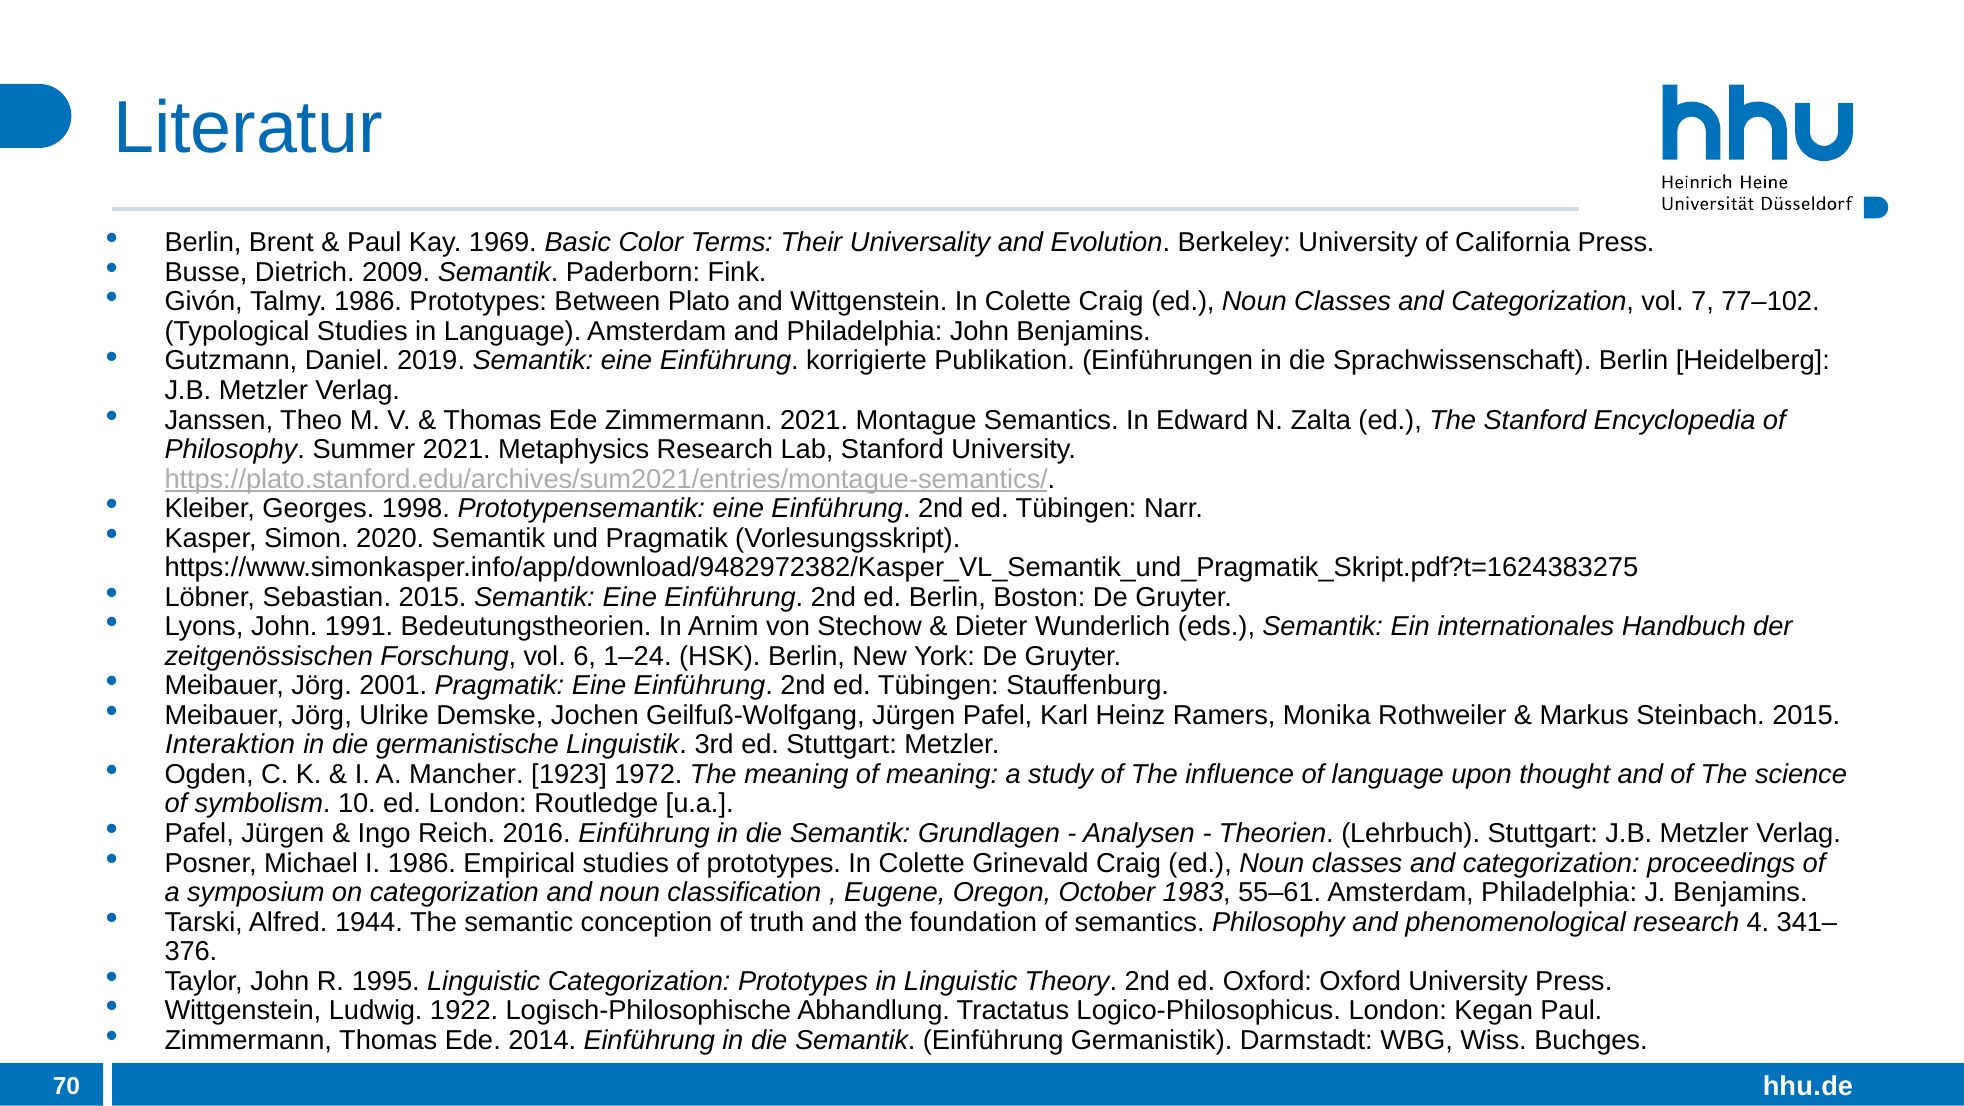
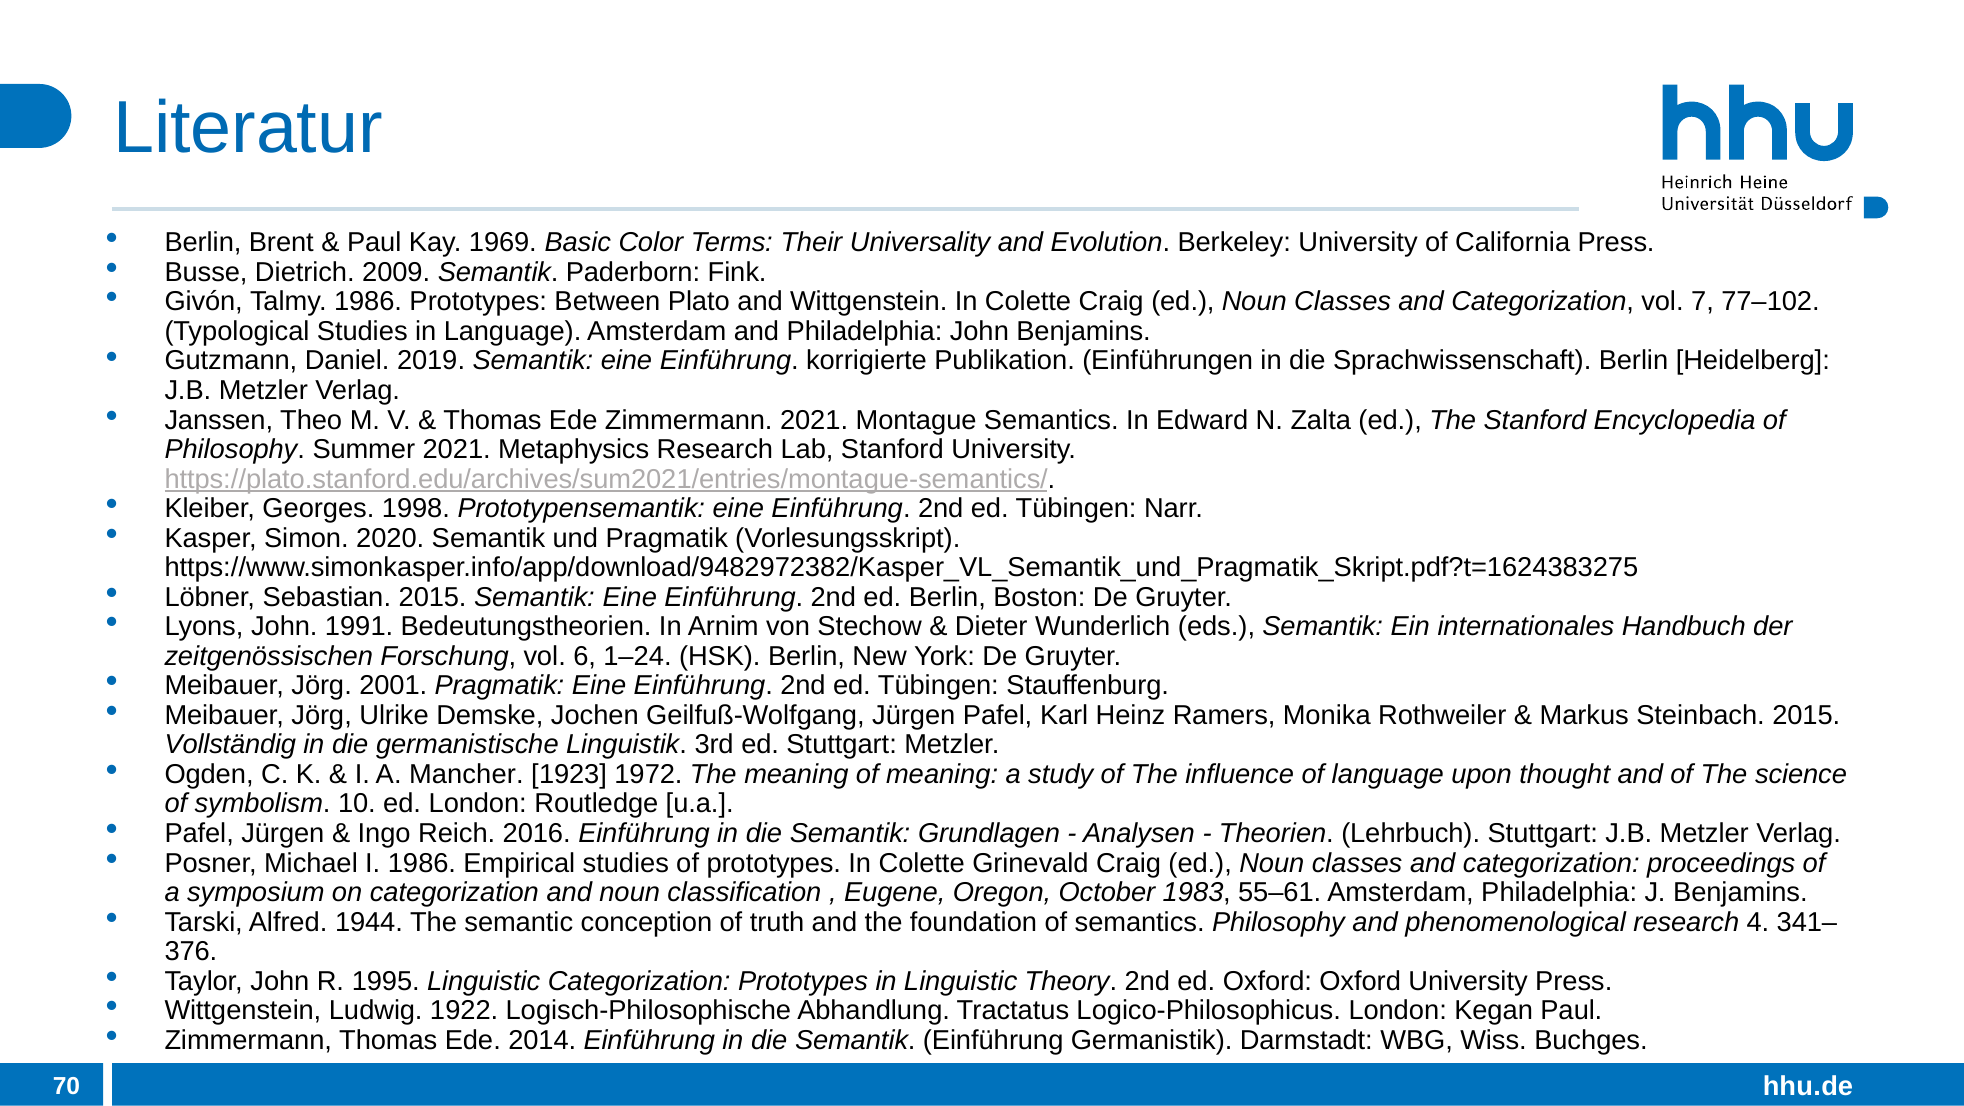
Interaktion: Interaktion -> Vollständig
